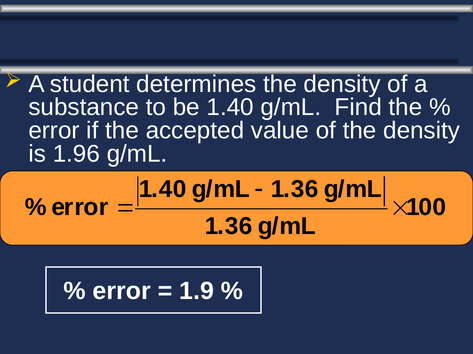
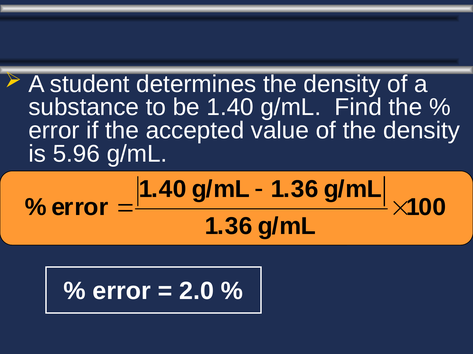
1.96: 1.96 -> 5.96
1.9: 1.9 -> 2.0
